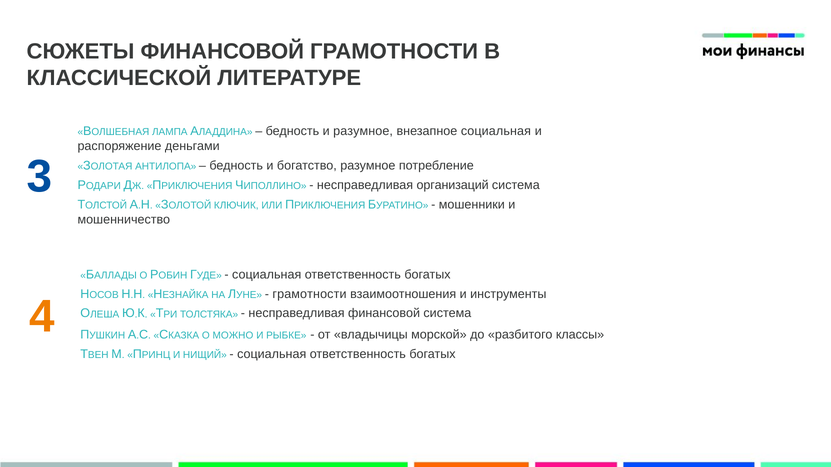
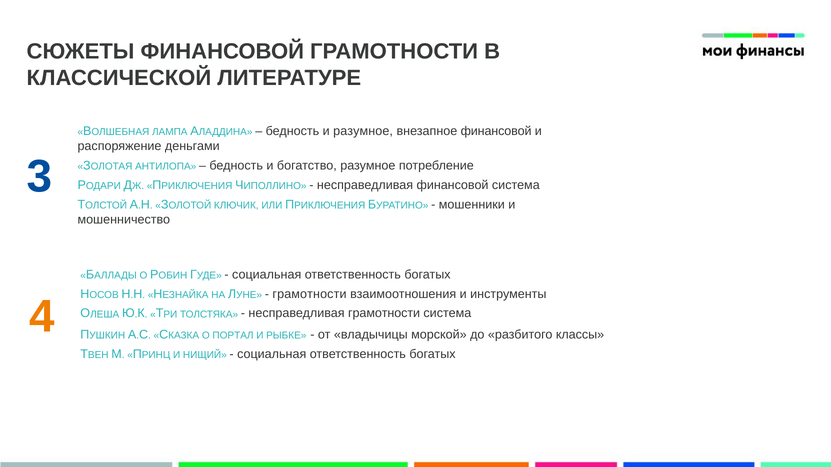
внезапное социальная: социальная -> финансовой
несправедливая организаций: организаций -> финансовой
несправедливая финансовой: финансовой -> грамотности
МОЖНО: МОЖНО -> ПОРТАЛ
